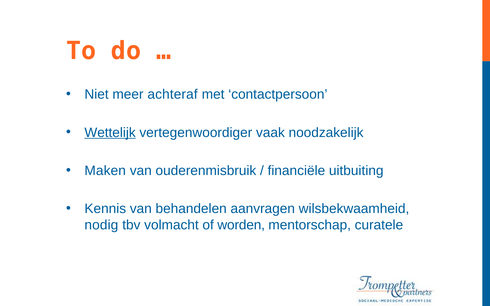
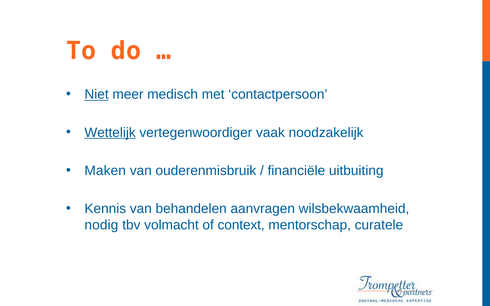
Niet underline: none -> present
achteraf: achteraf -> medisch
worden: worden -> context
